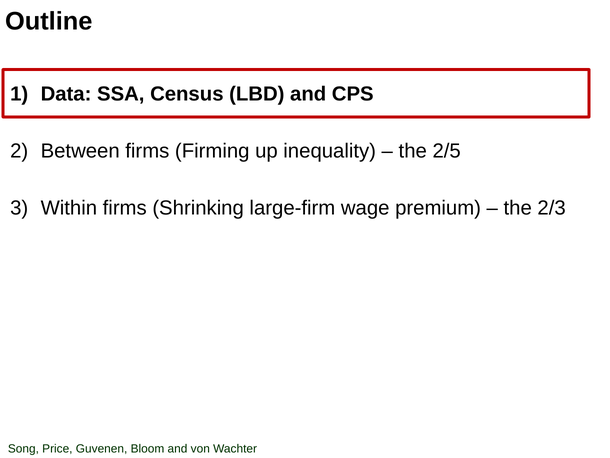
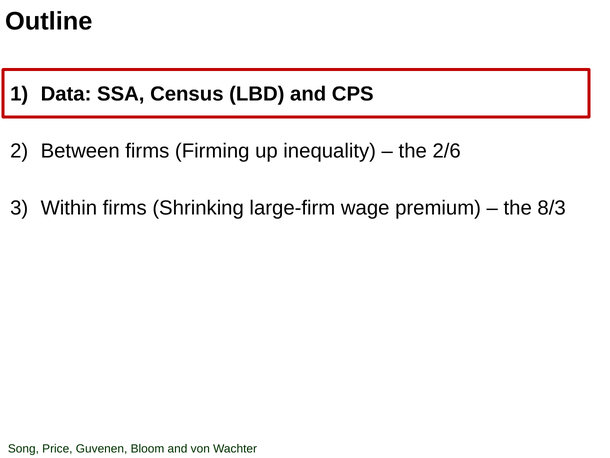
2/5: 2/5 -> 2/6
2/3: 2/3 -> 8/3
